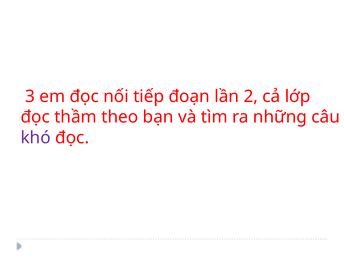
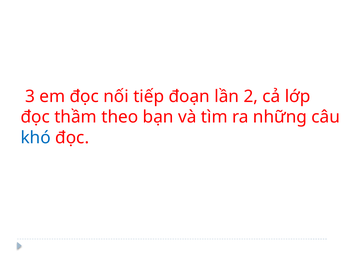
khó colour: purple -> blue
